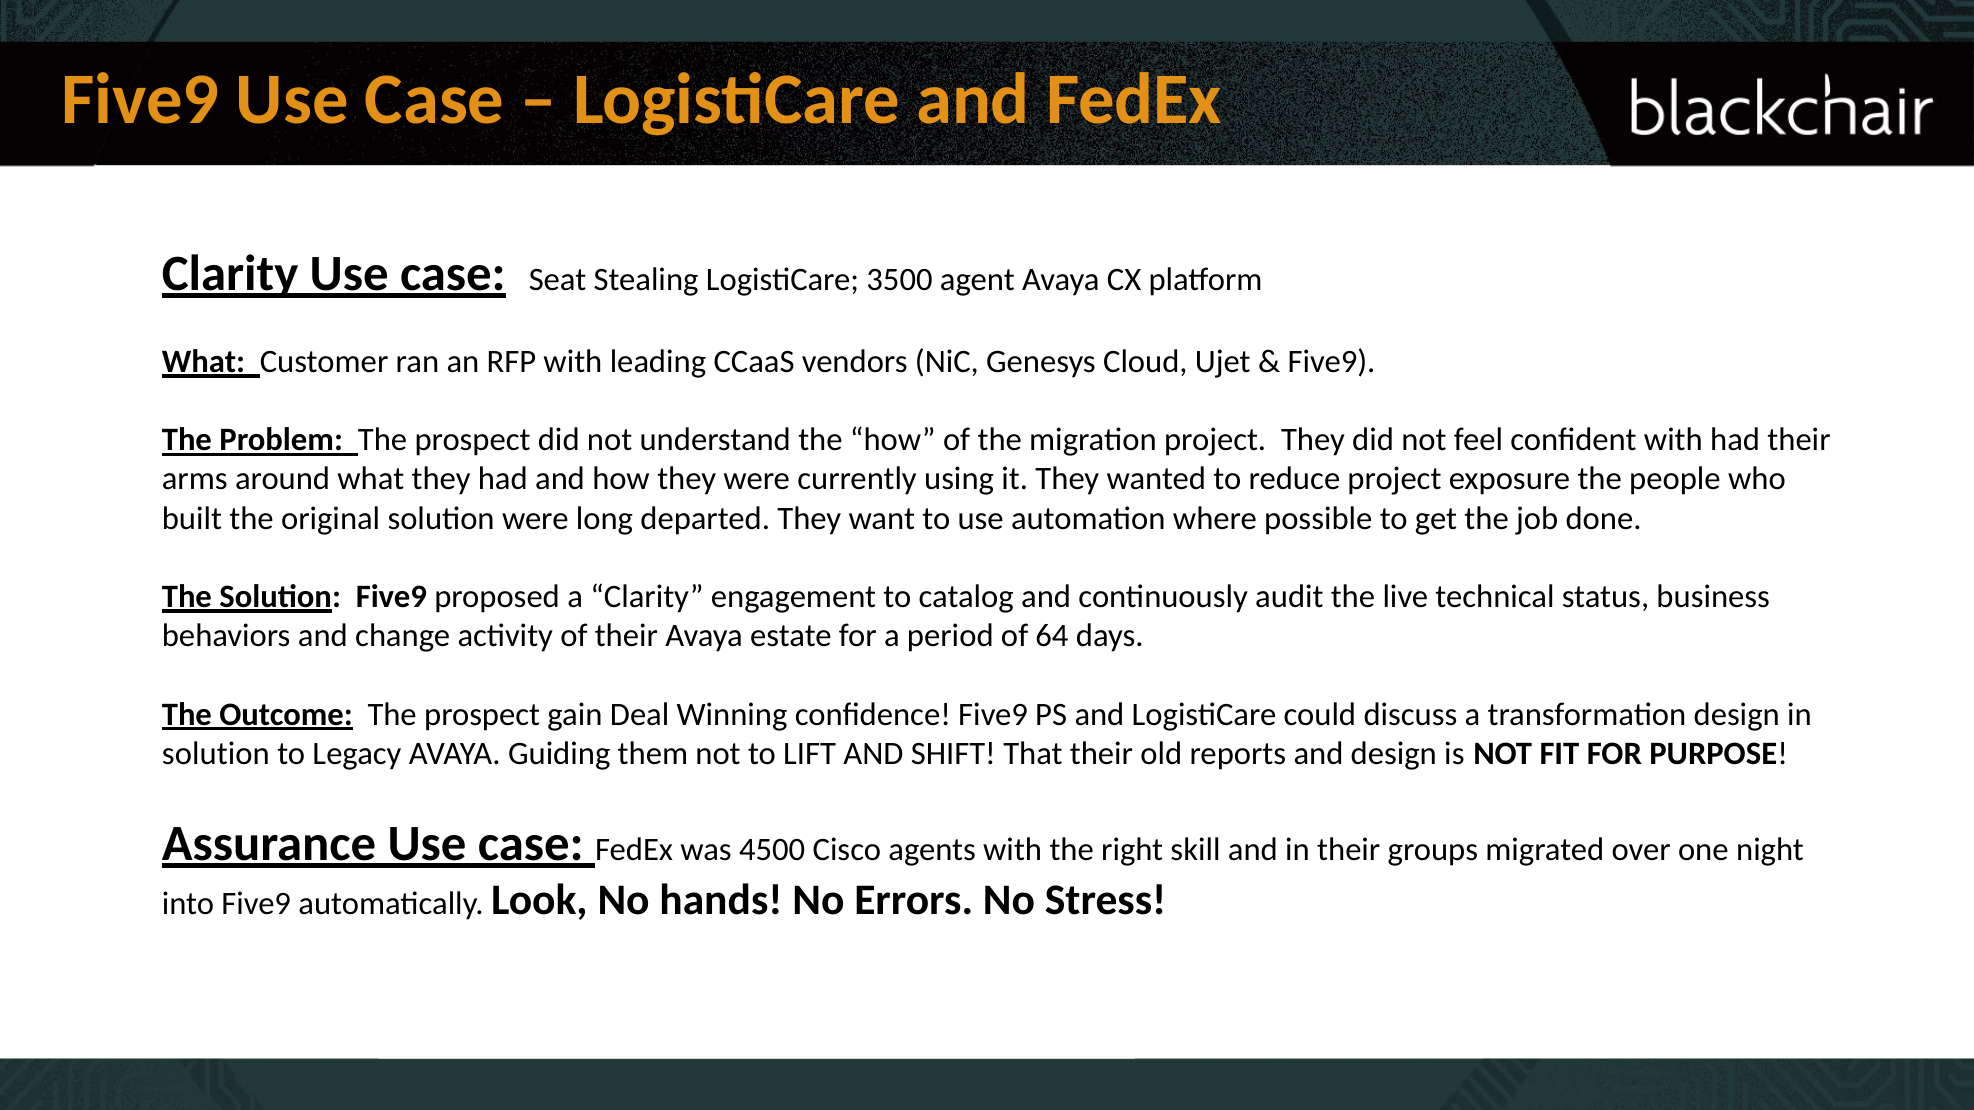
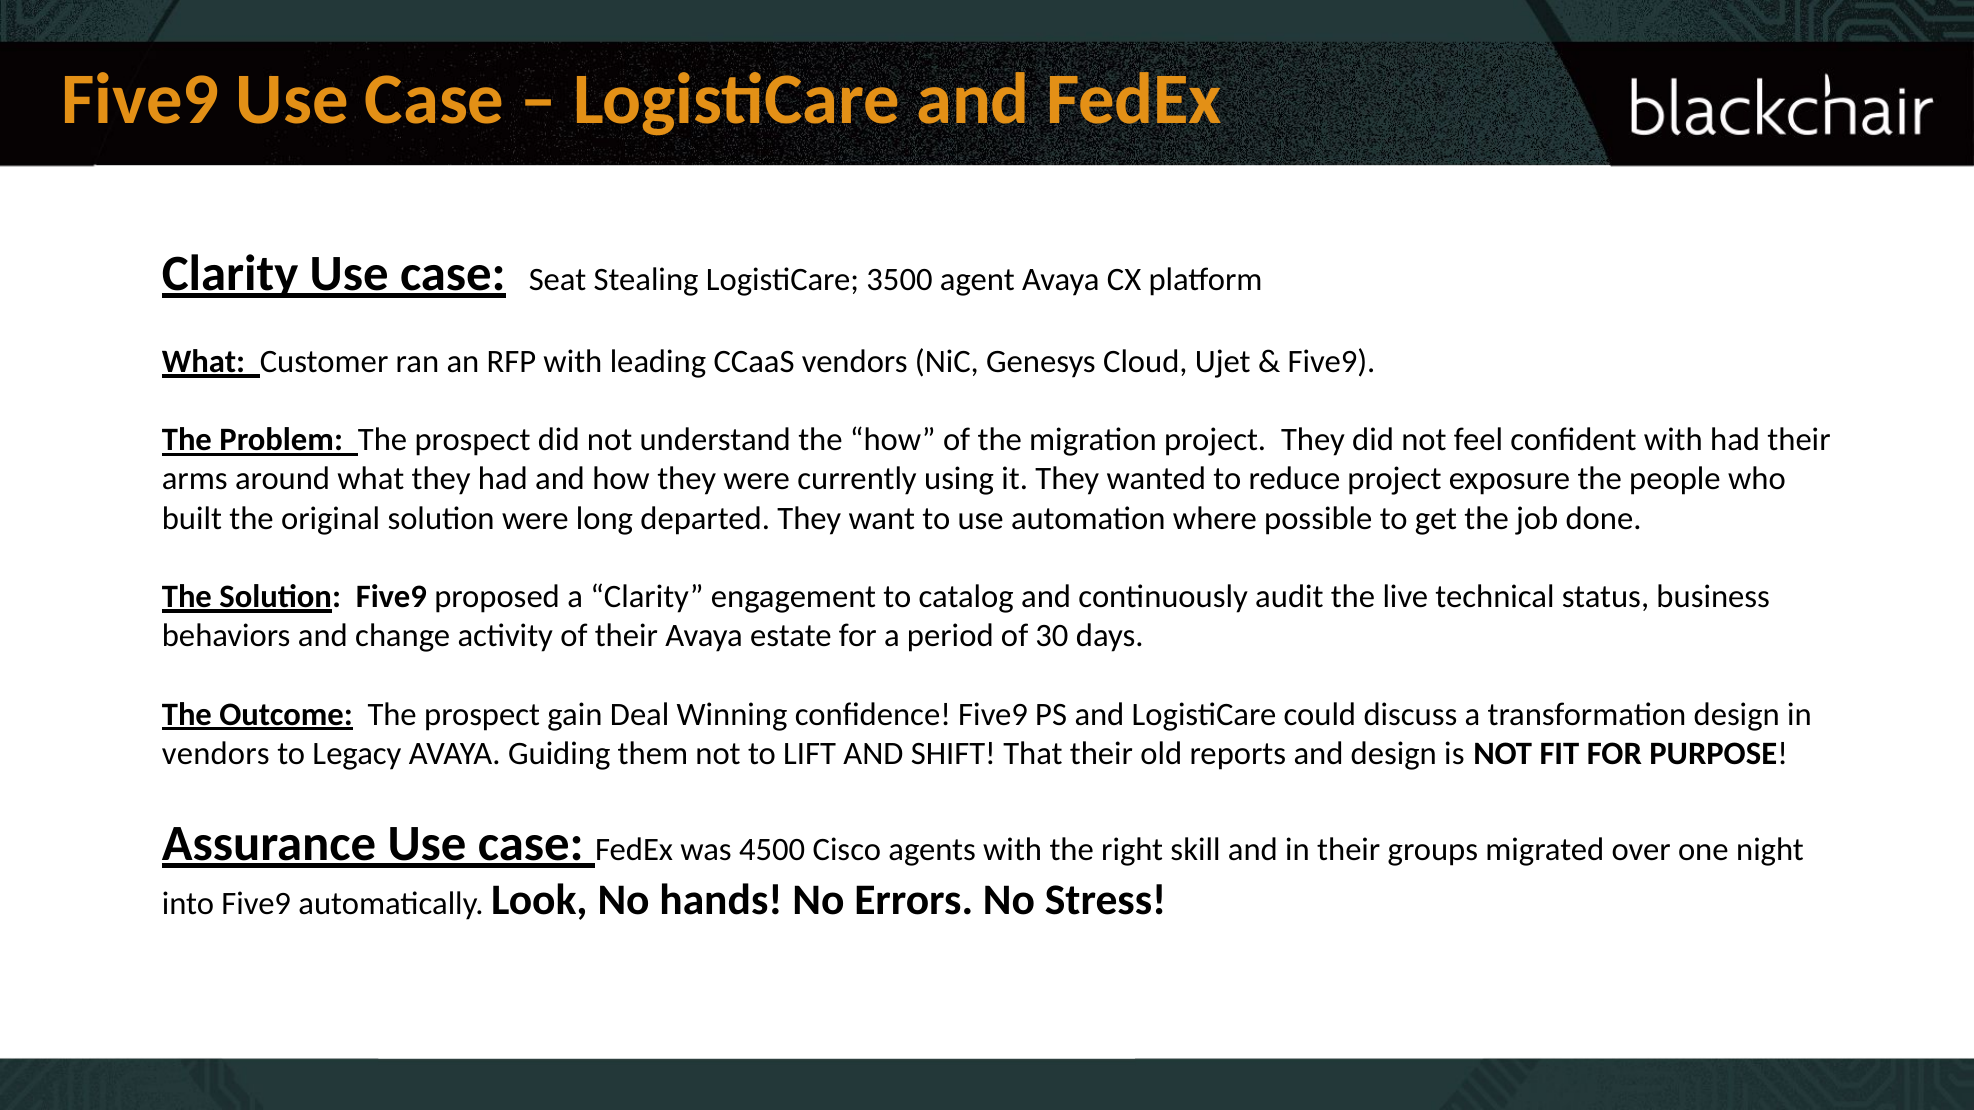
64: 64 -> 30
solution at (216, 754): solution -> vendors
